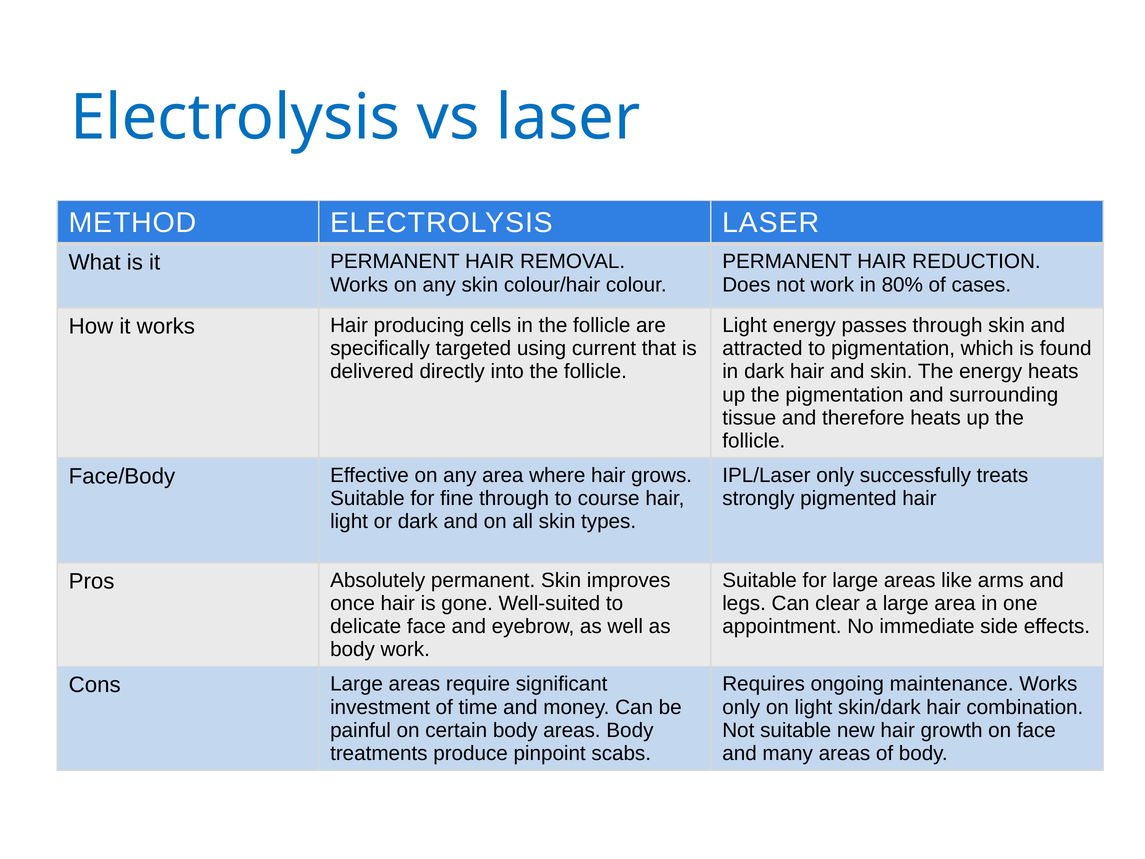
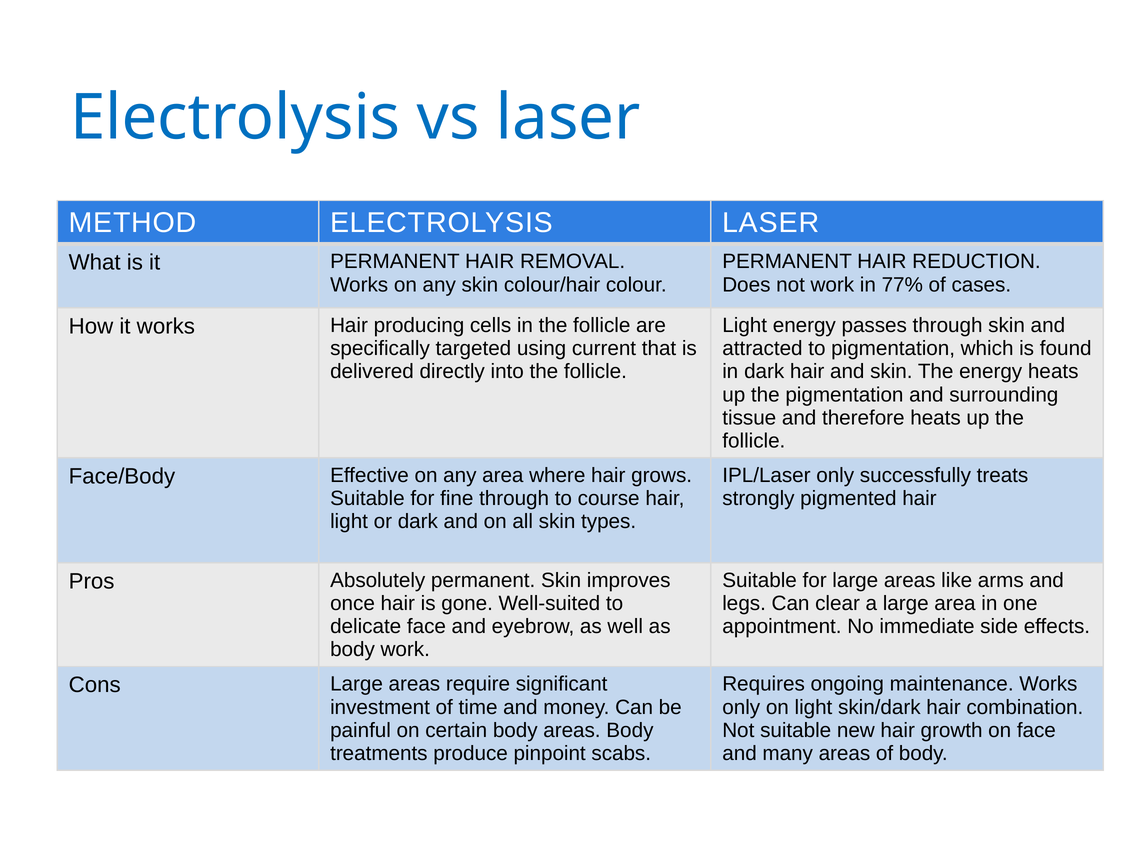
80%: 80% -> 77%
